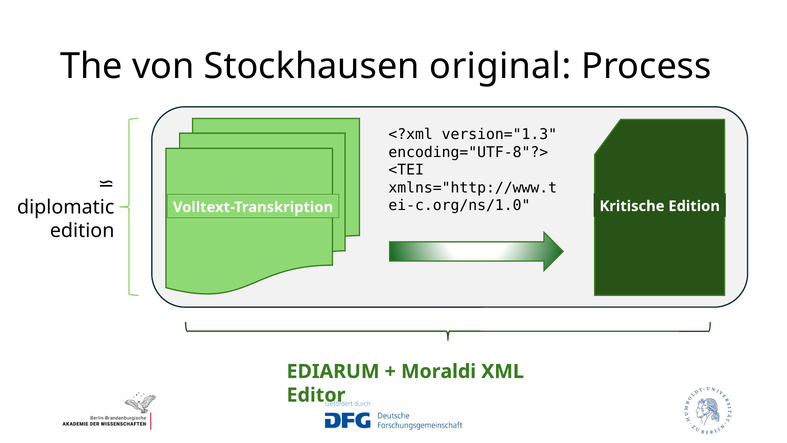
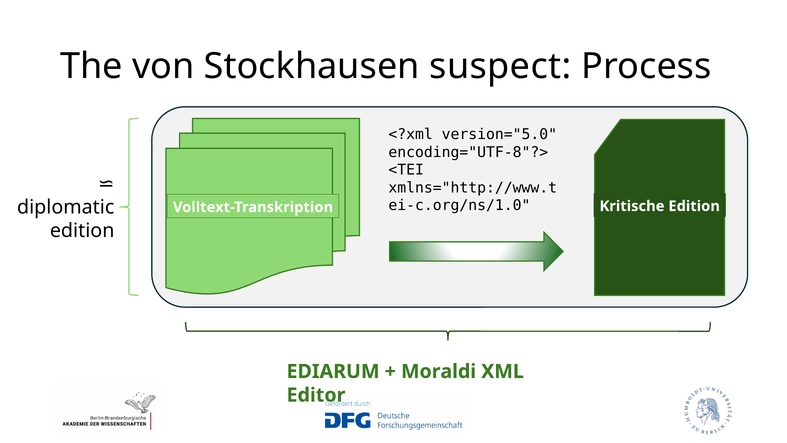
original: original -> suspect
version="1.3: version="1.3 -> version="5.0
